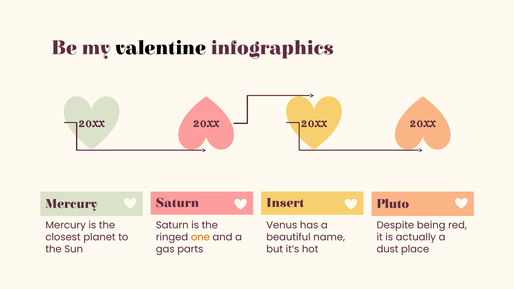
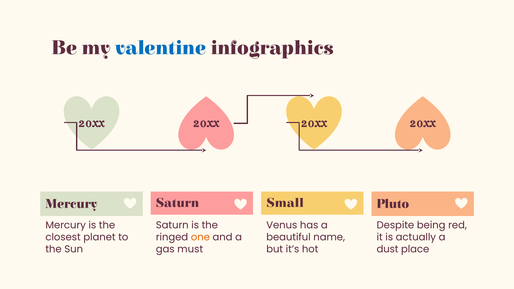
valentine colour: black -> blue
Insert: Insert -> Small
parts: parts -> must
